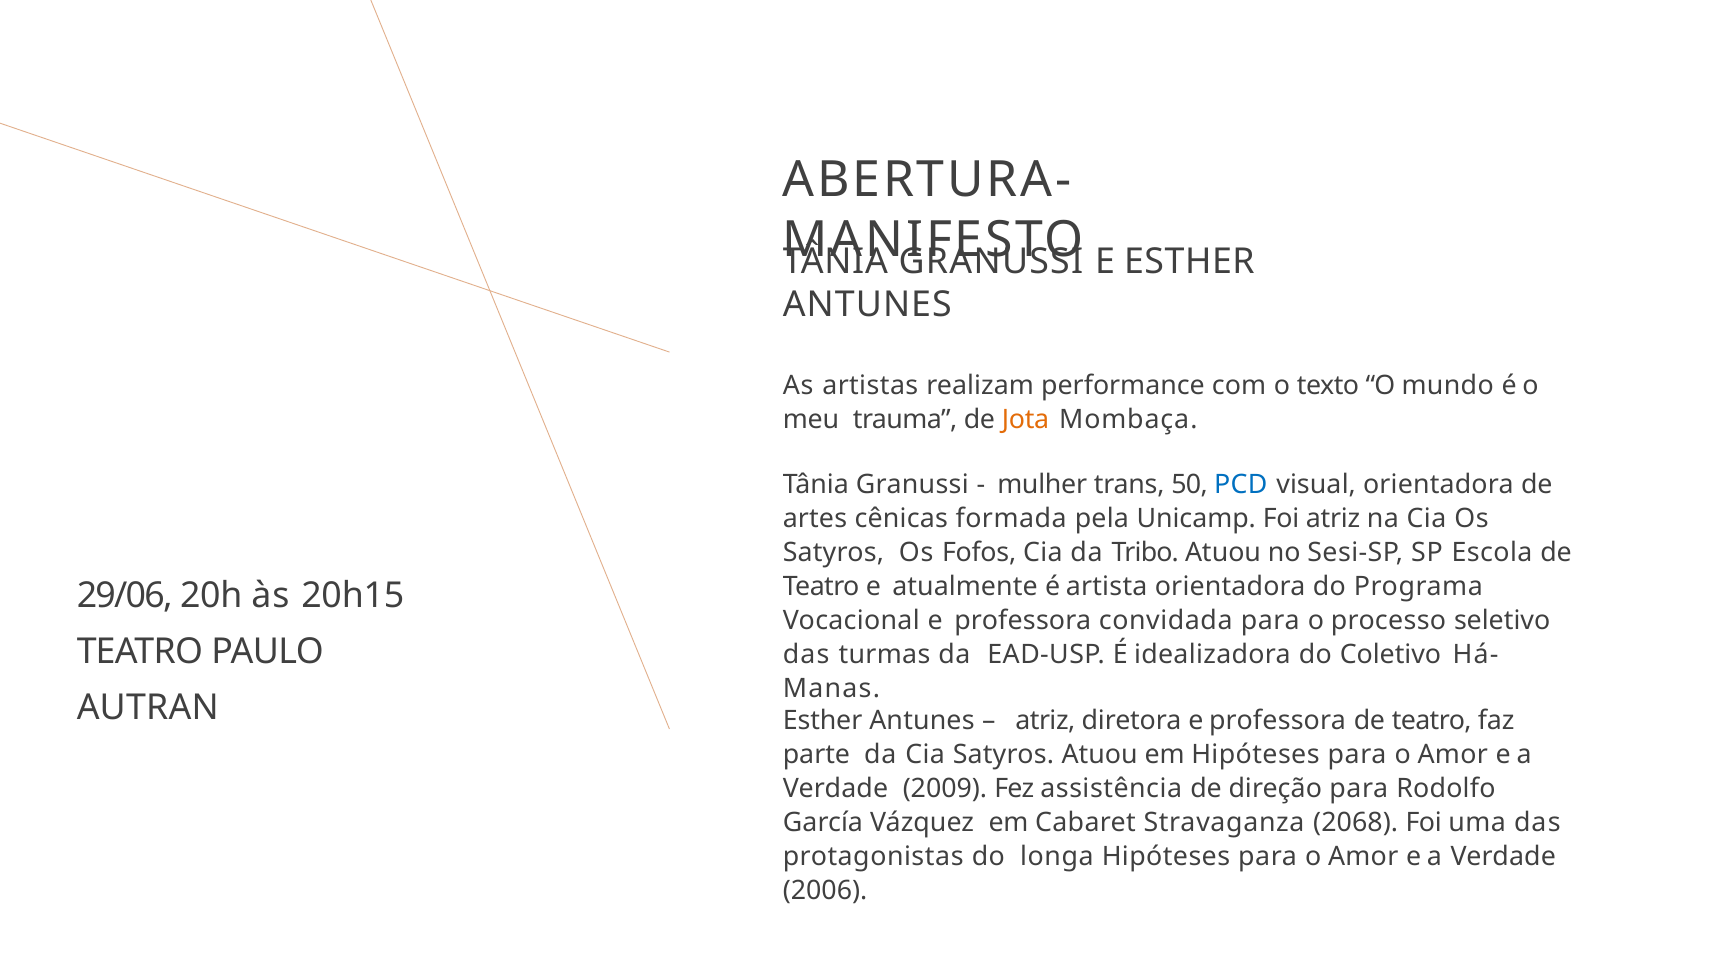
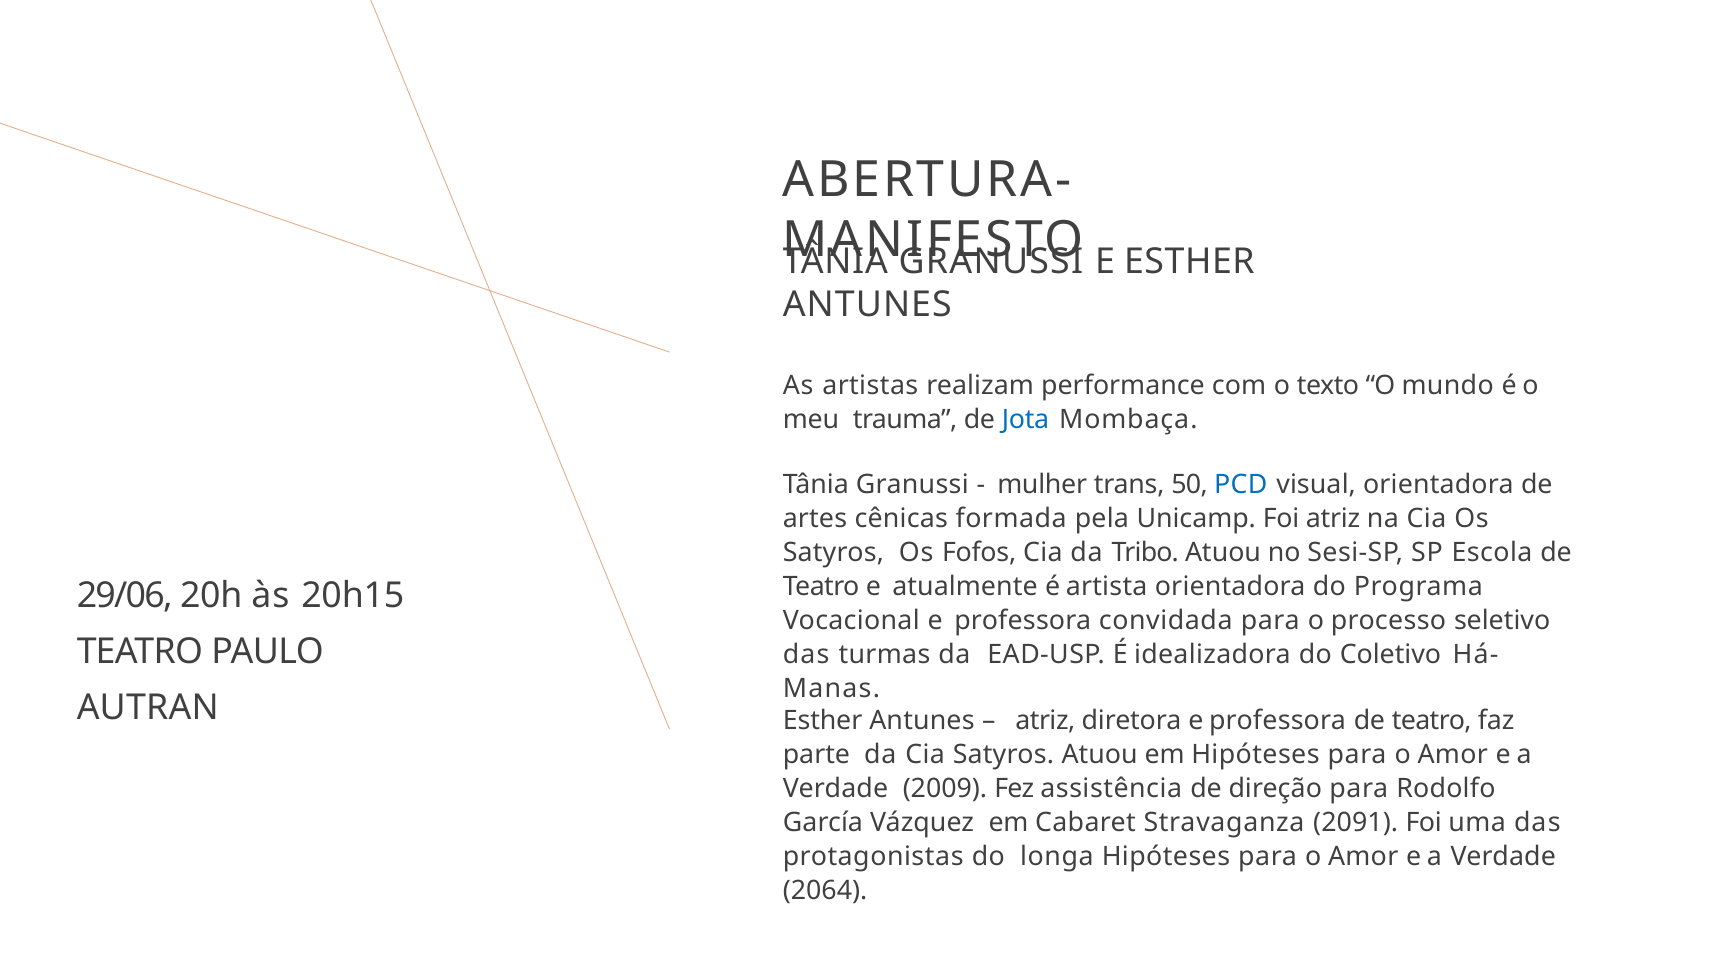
Jota colour: orange -> blue
2068: 2068 -> 2091
2006: 2006 -> 2064
